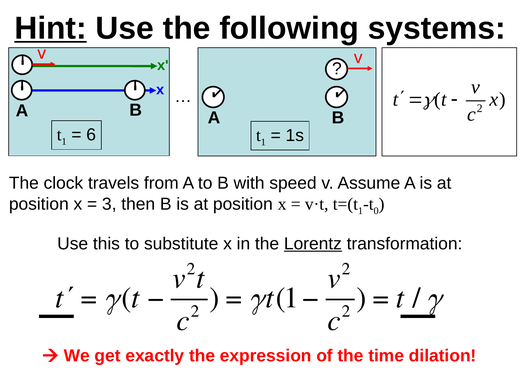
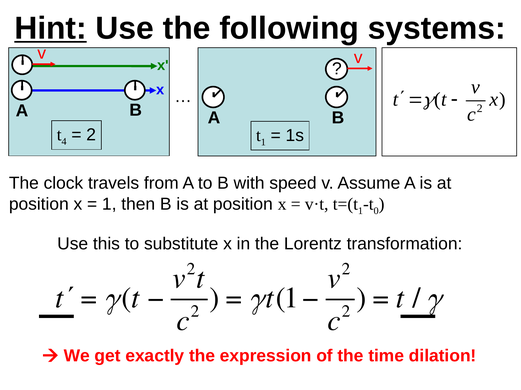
1 at (64, 142): 1 -> 4
6 at (91, 135): 6 -> 2
3 at (109, 204): 3 -> 1
Lorentz underline: present -> none
